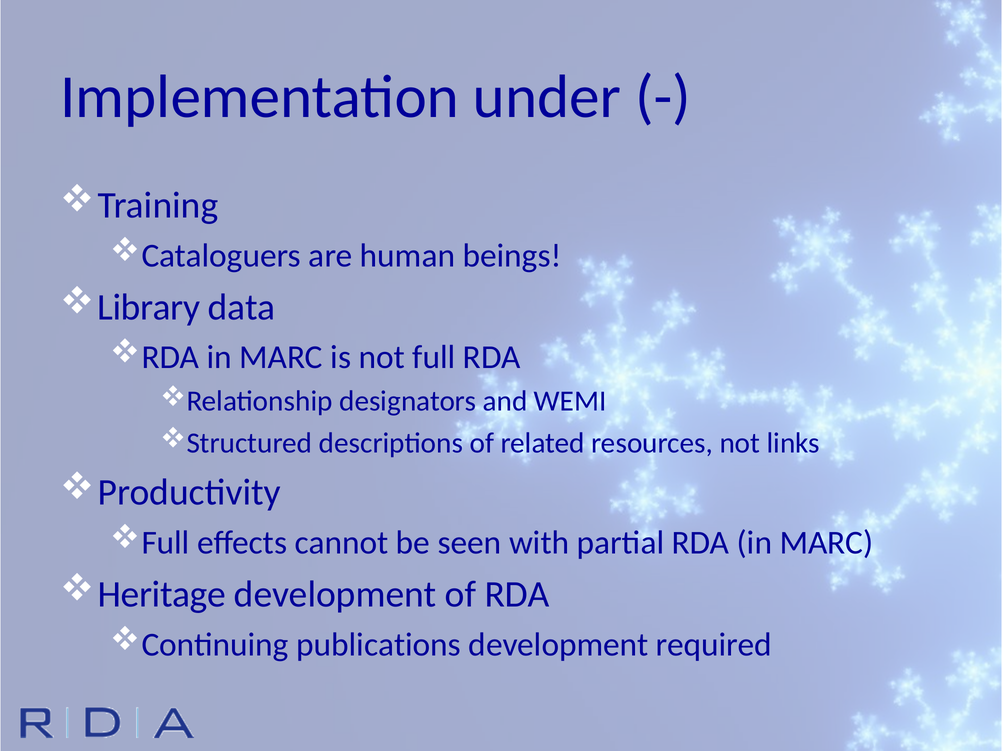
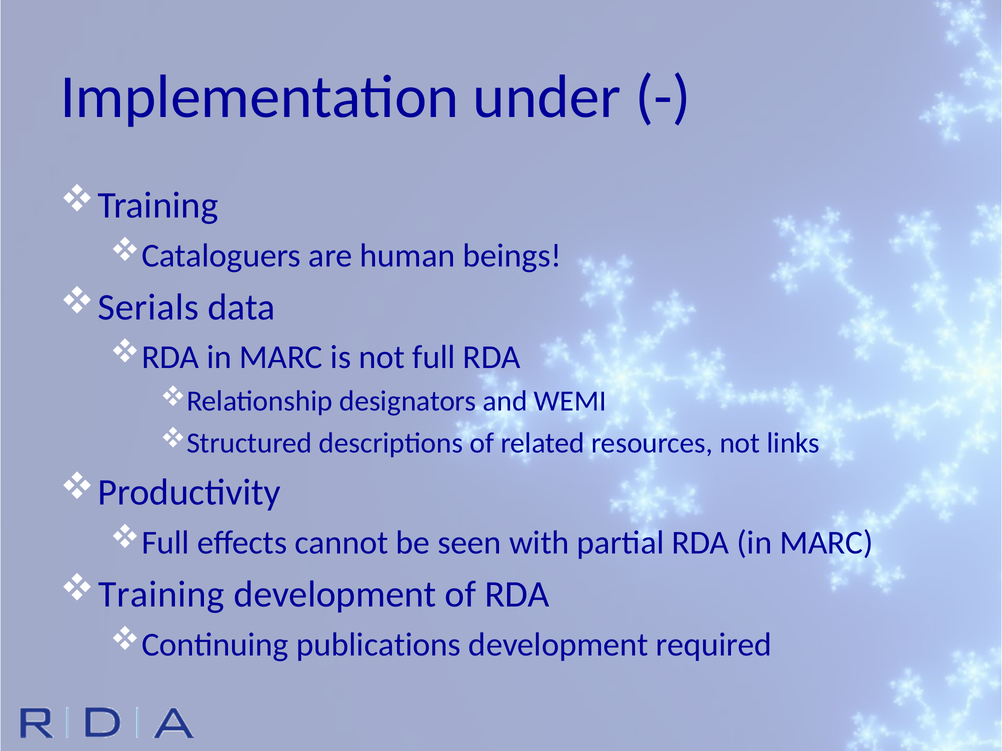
Library: Library -> Serials
Heritage at (162, 595): Heritage -> Training
